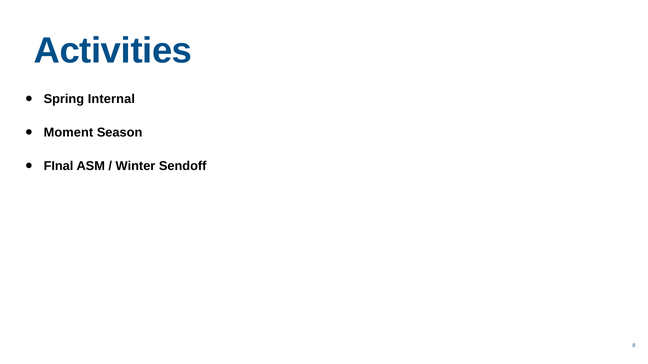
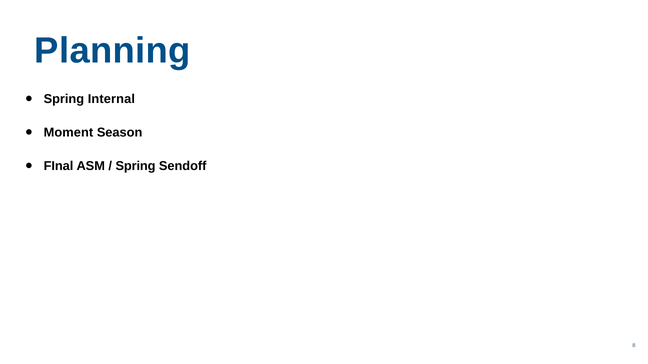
Activities: Activities -> Planning
Winter at (135, 166): Winter -> Spring
